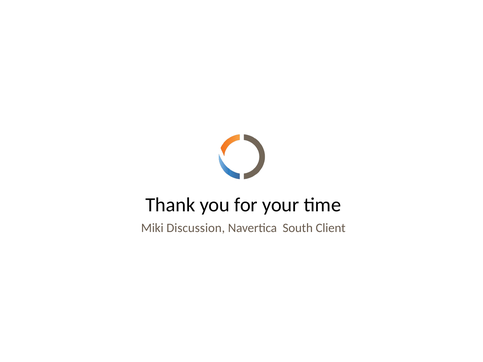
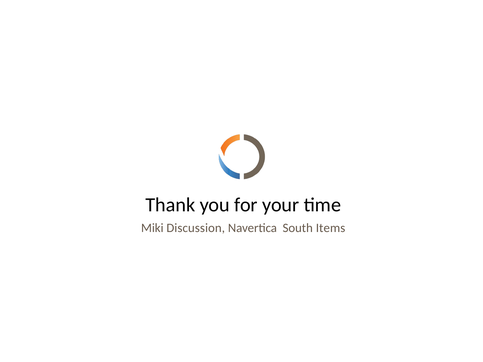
Client: Client -> Items
